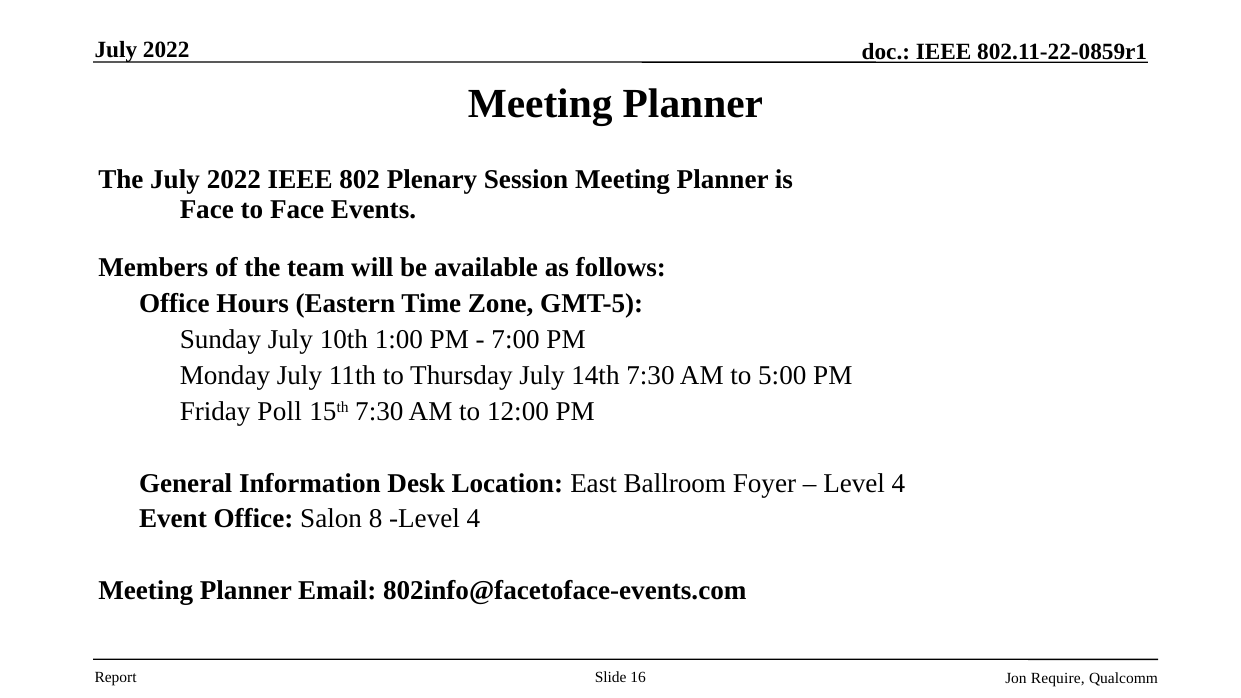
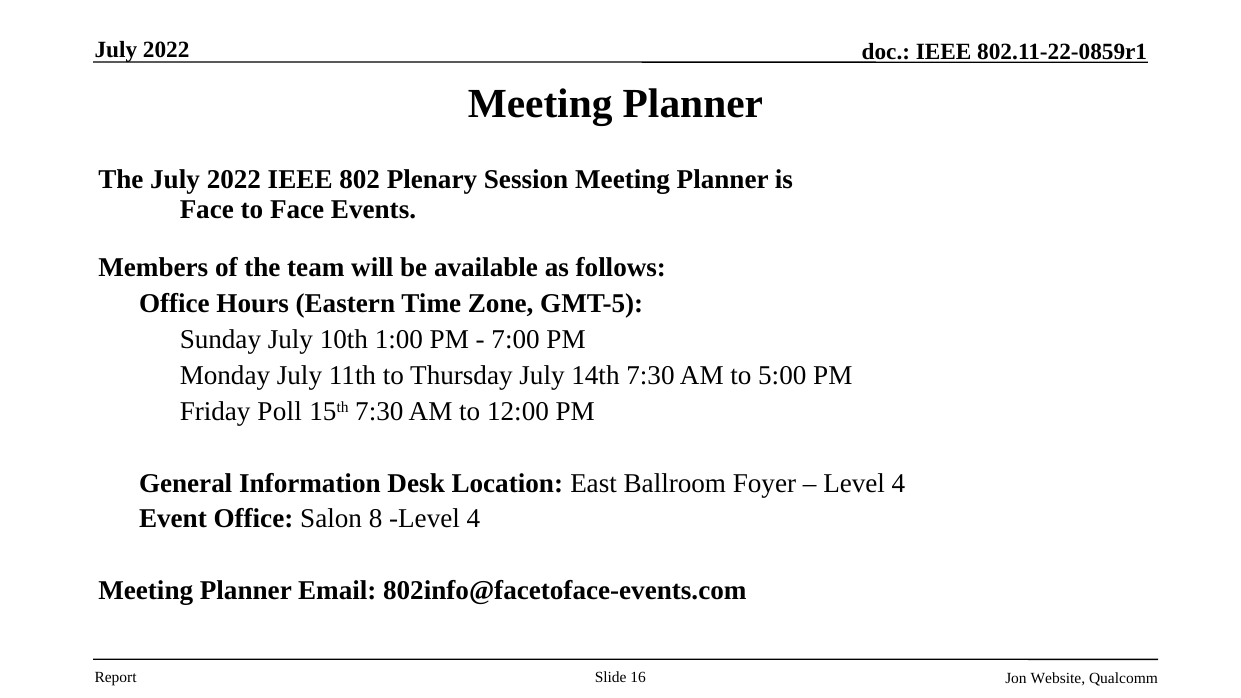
Require: Require -> Website
